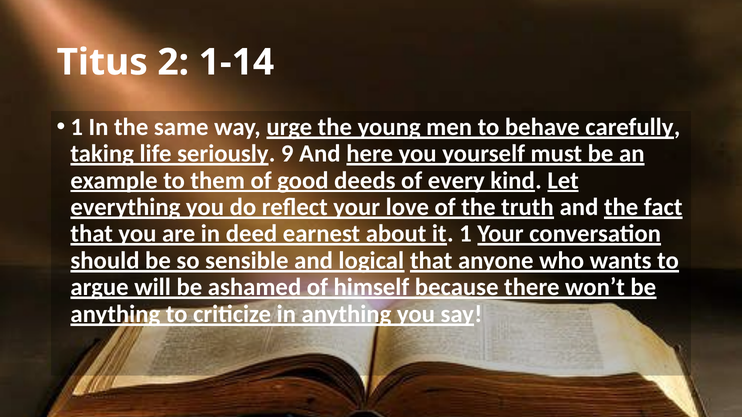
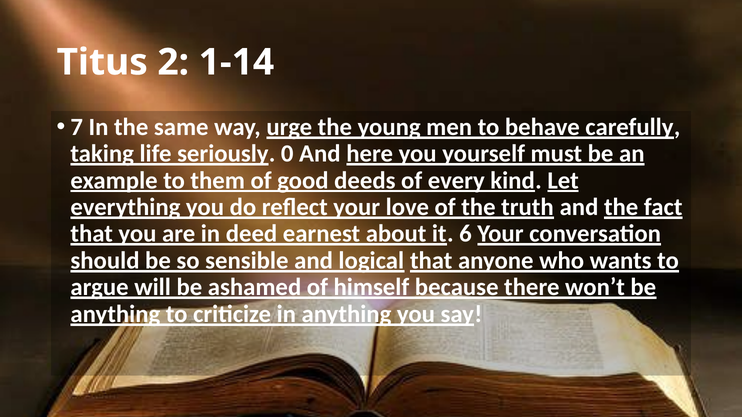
1 at (77, 127): 1 -> 7
9: 9 -> 0
it 1: 1 -> 6
